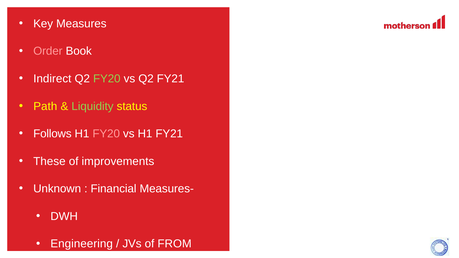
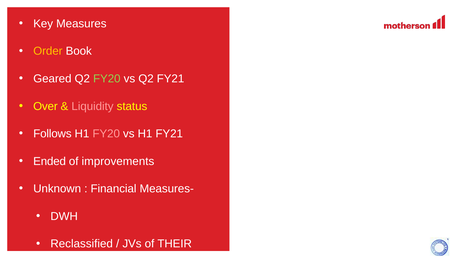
Order colour: pink -> yellow
Indirect: Indirect -> Geared
Path: Path -> Over
Liquidity colour: light green -> pink
These: These -> Ended
Engineering: Engineering -> Reclassified
FROM: FROM -> THEIR
